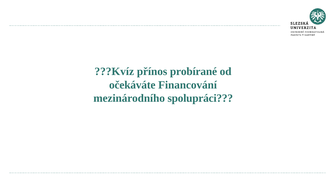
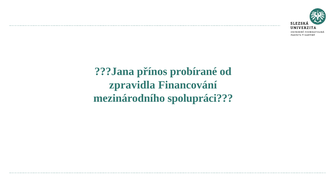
???Kvíz: ???Kvíz -> ???Jana
očekáváte: očekáváte -> zpravidla
